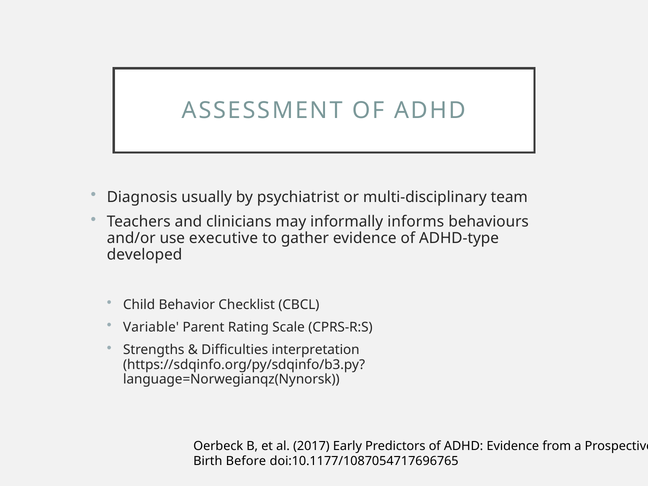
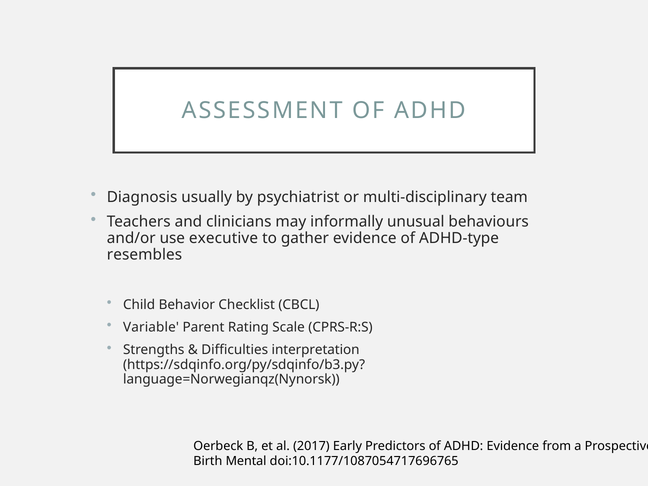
informs: informs -> unusual
developed: developed -> resembles
Before: Before -> Mental
